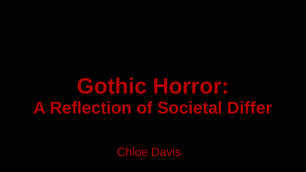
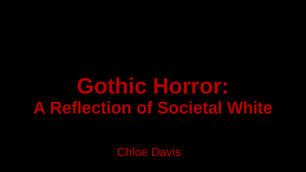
Differ: Differ -> White
